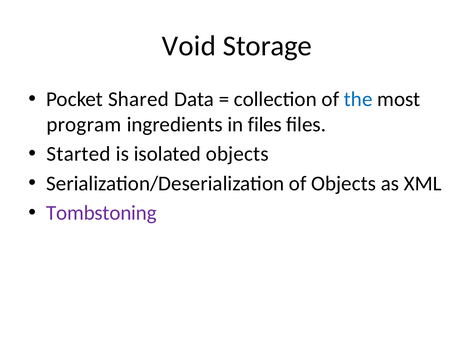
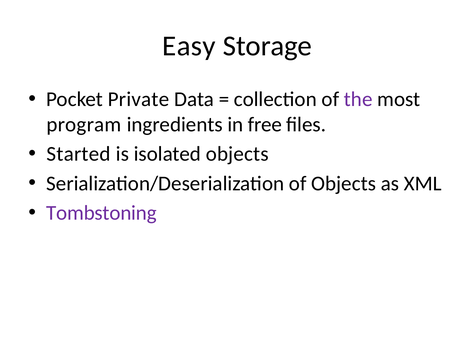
Void: Void -> Easy
Shared: Shared -> Private
the colour: blue -> purple
in files: files -> free
